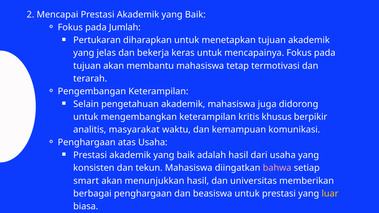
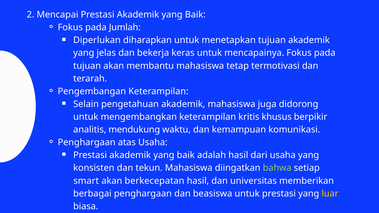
Pertukaran: Pertukaran -> Diperlukan
masyarakat: masyarakat -> mendukung
bahwa colour: pink -> light green
menunjukkan: menunjukkan -> berkecepatan
